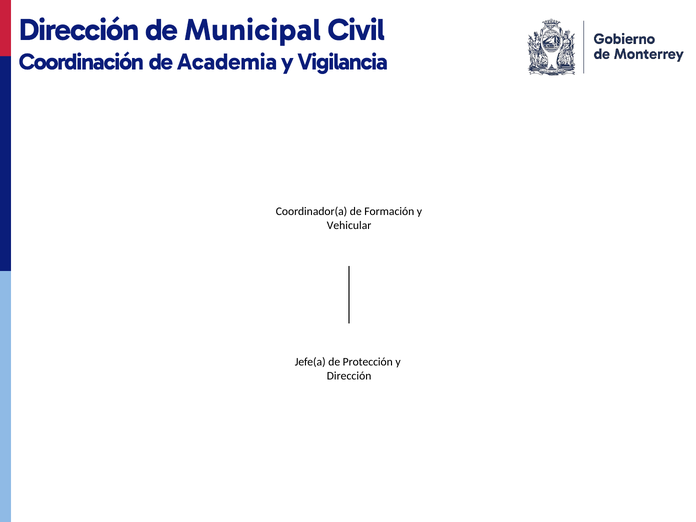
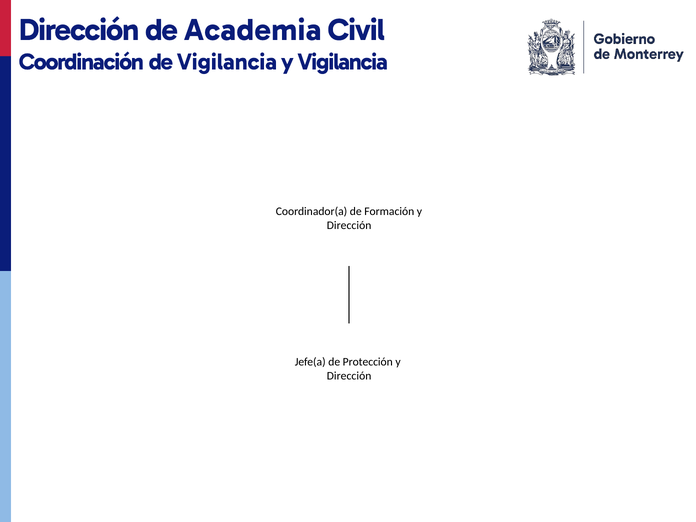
Municipal: Municipal -> Academia
de Academia: Academia -> Vigilancia
Vehicular at (349, 226): Vehicular -> Dirección
